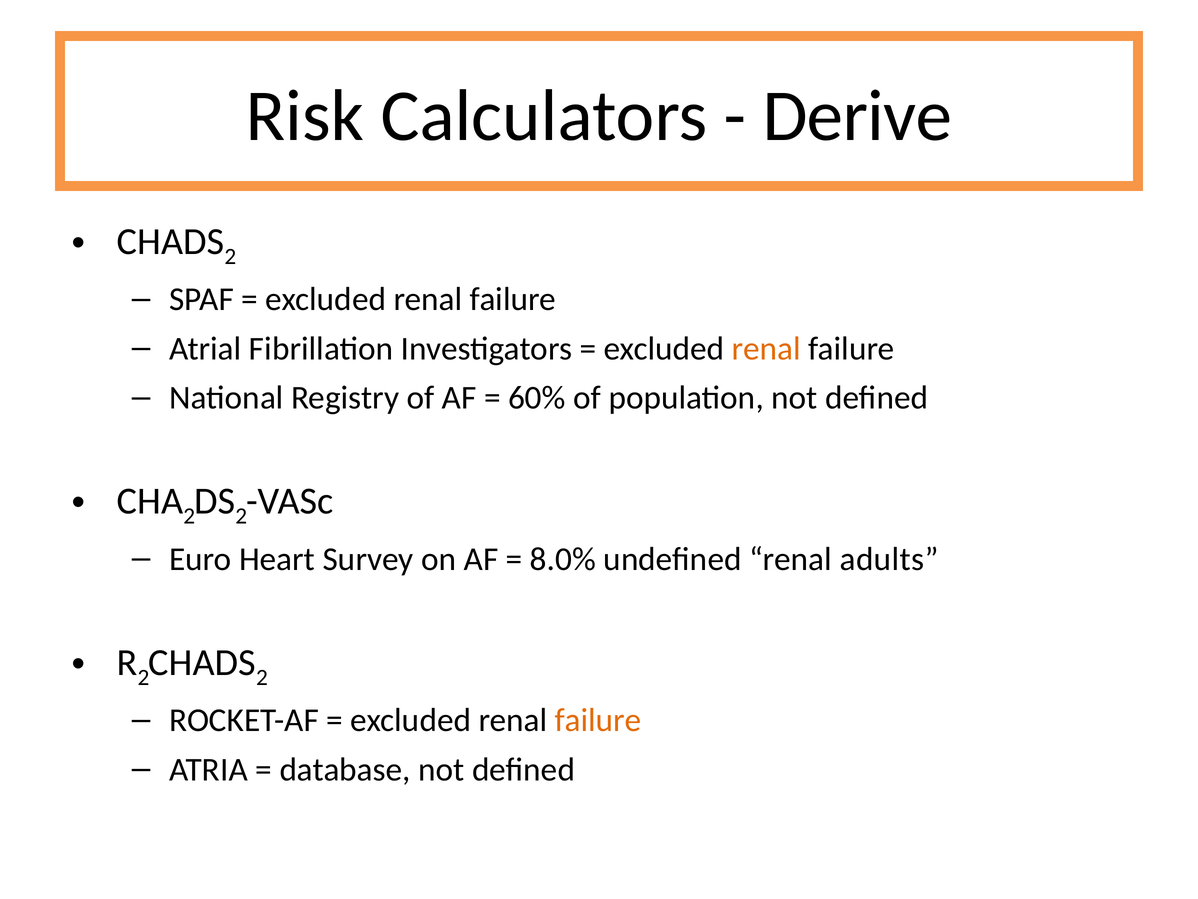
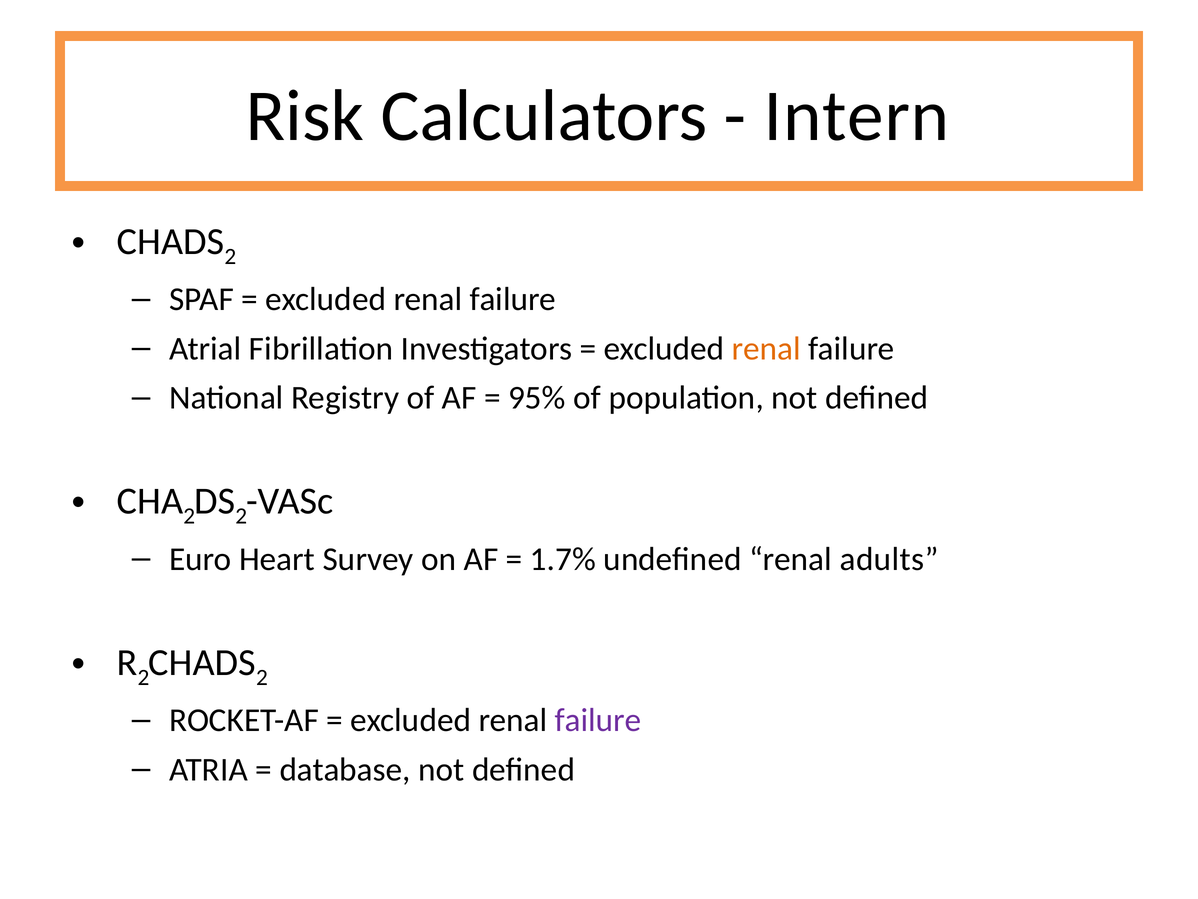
Derive: Derive -> Intern
60%: 60% -> 95%
8.0%: 8.0% -> 1.7%
failure at (598, 720) colour: orange -> purple
